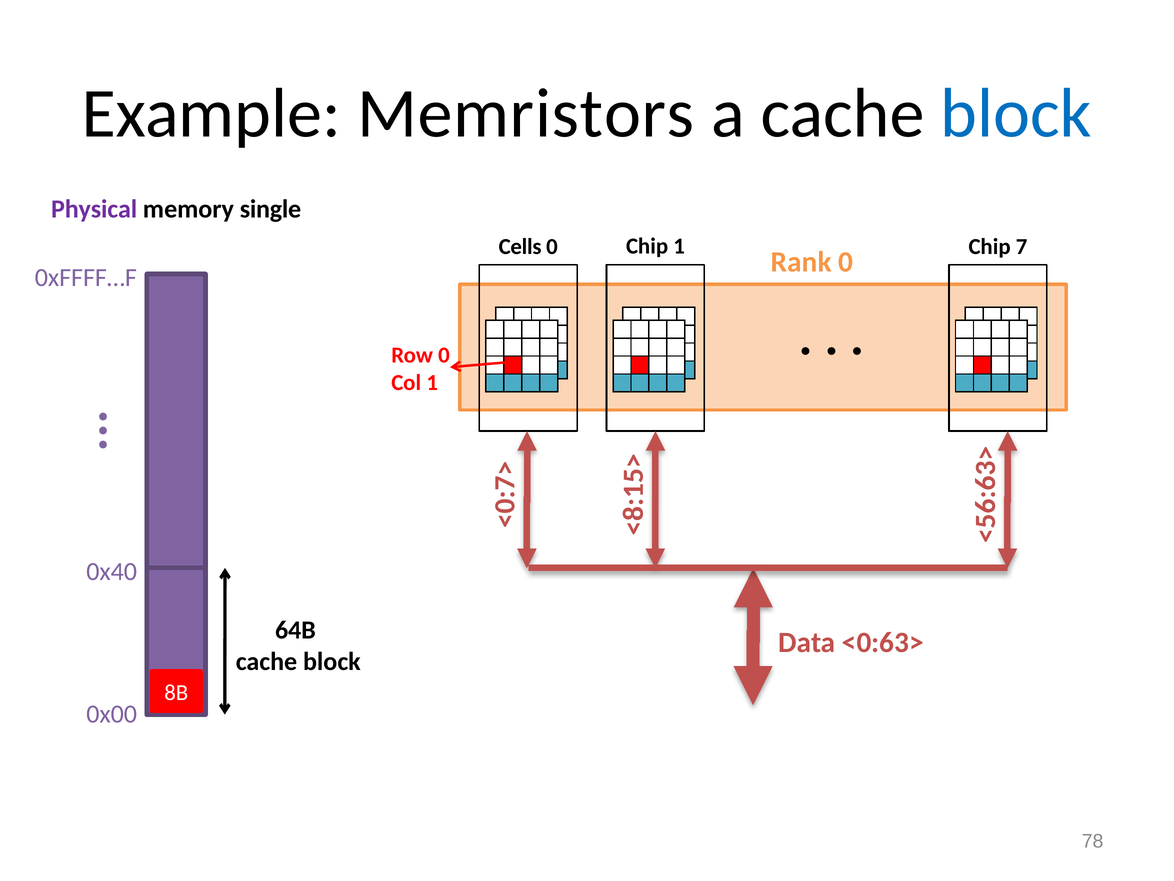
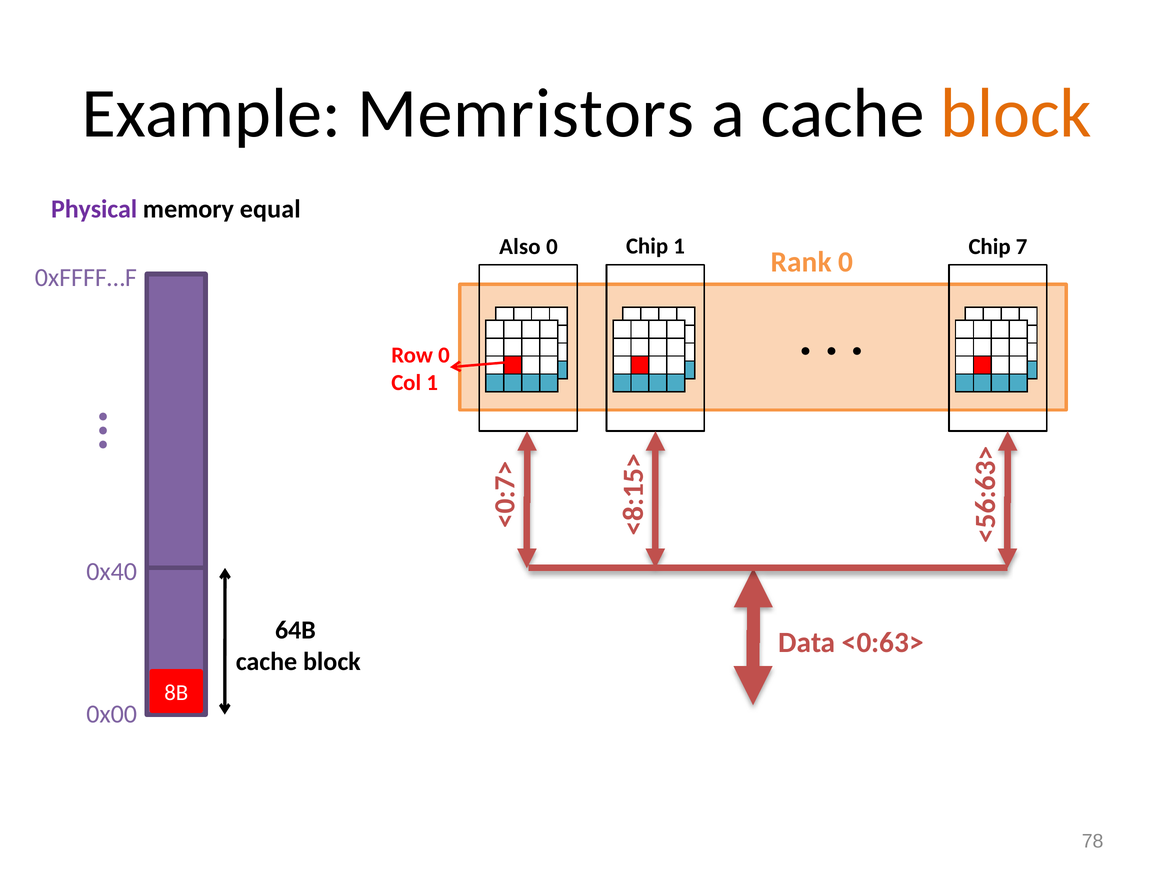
block at (1016, 114) colour: blue -> orange
single: single -> equal
Cells: Cells -> Also
